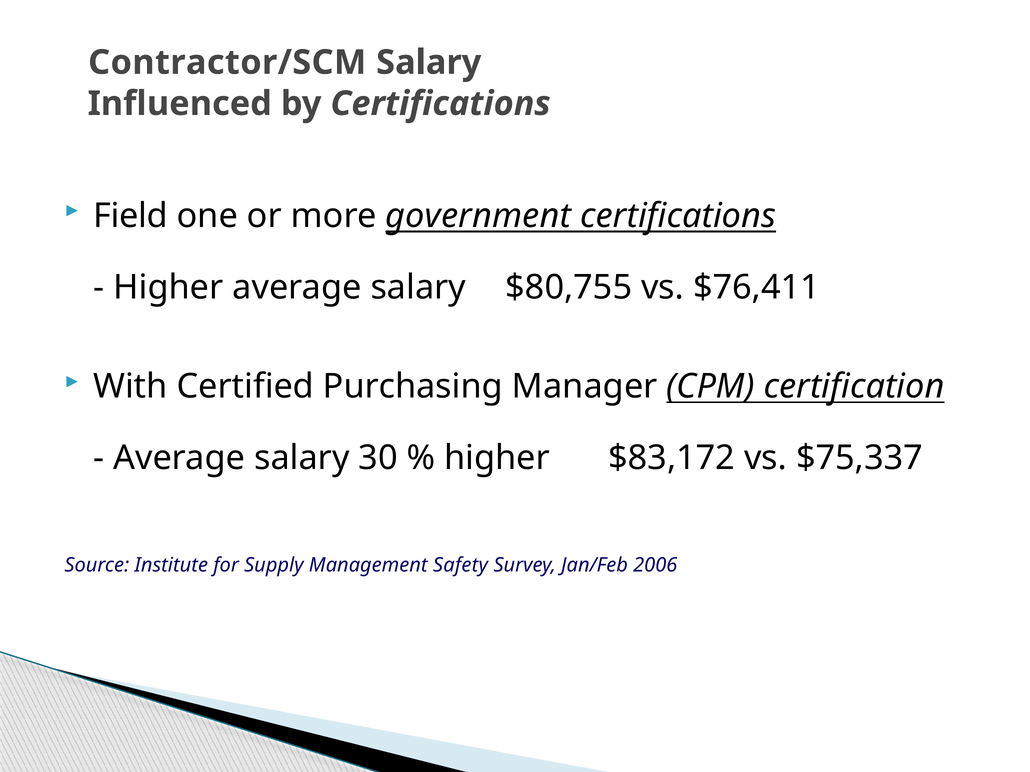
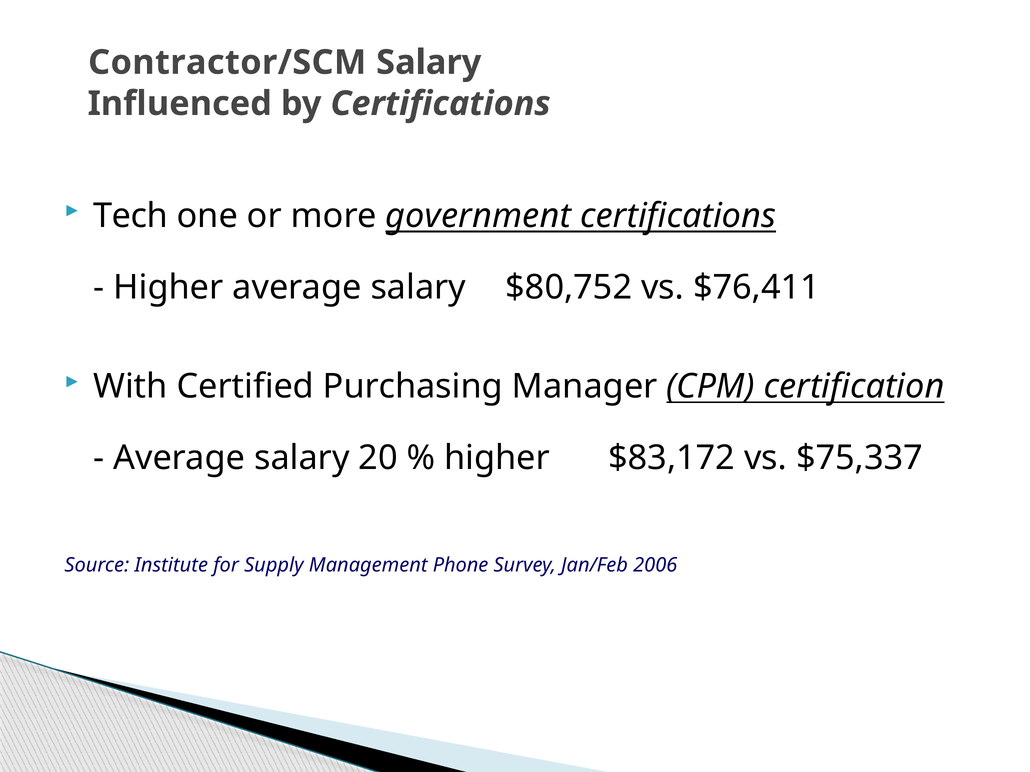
Field: Field -> Tech
$80,755: $80,755 -> $80,752
30: 30 -> 20
Safety: Safety -> Phone
